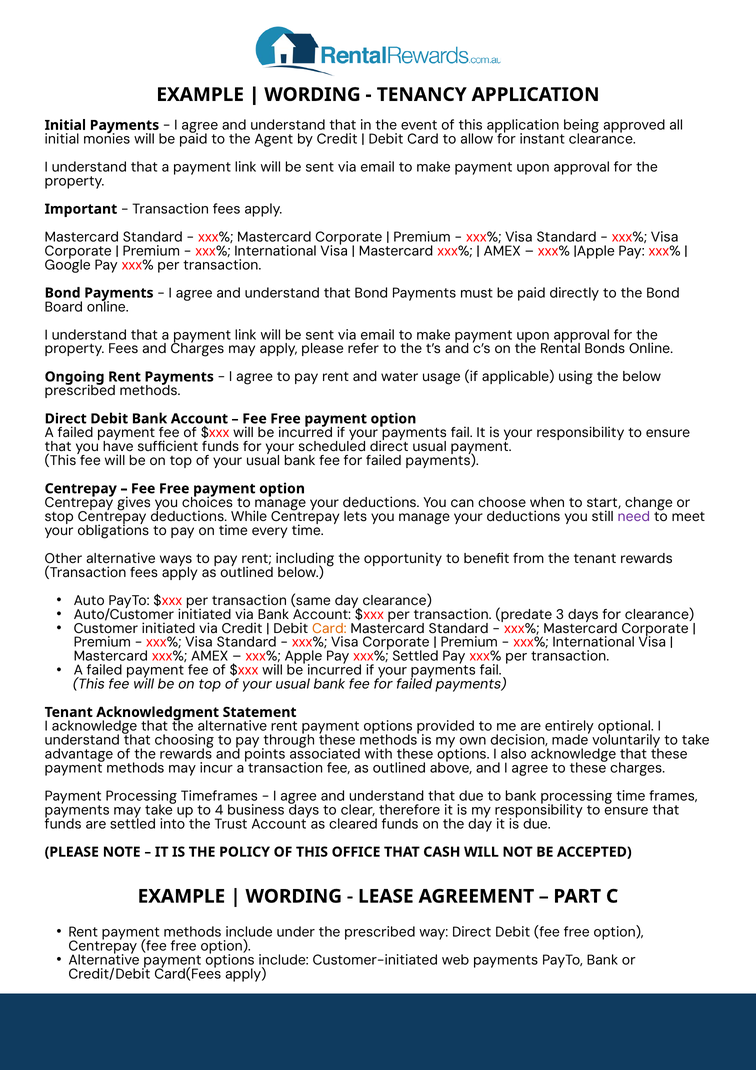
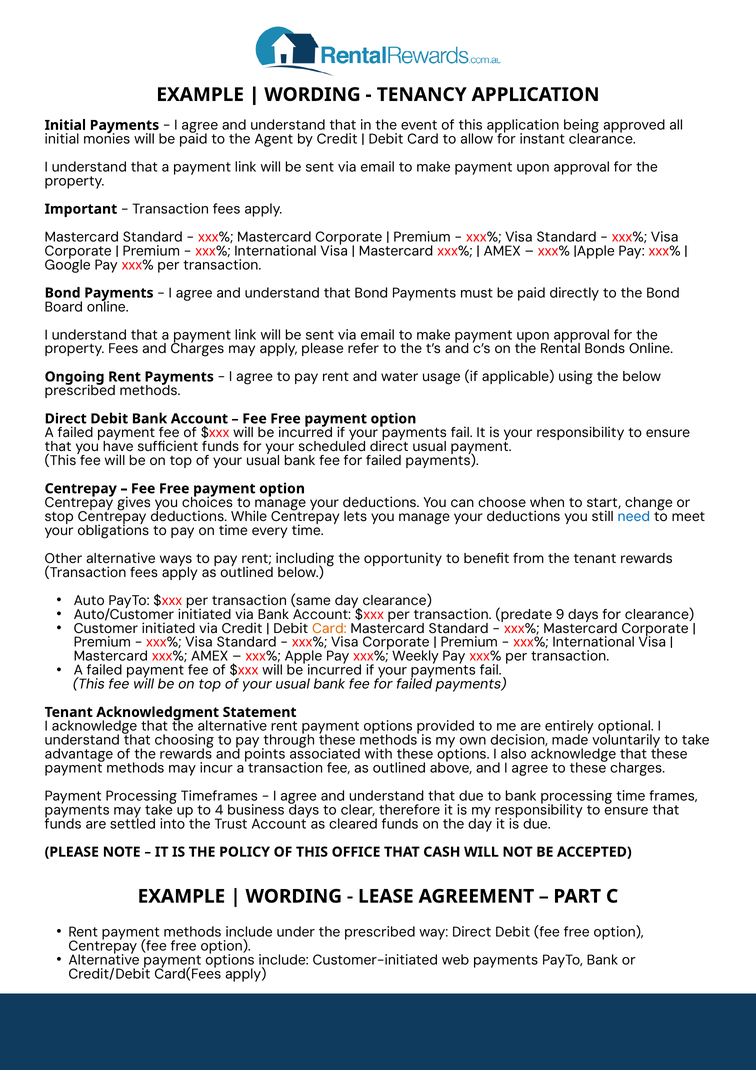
need colour: purple -> blue
3: 3 -> 9
xxx% Settled: Settled -> Weekly
